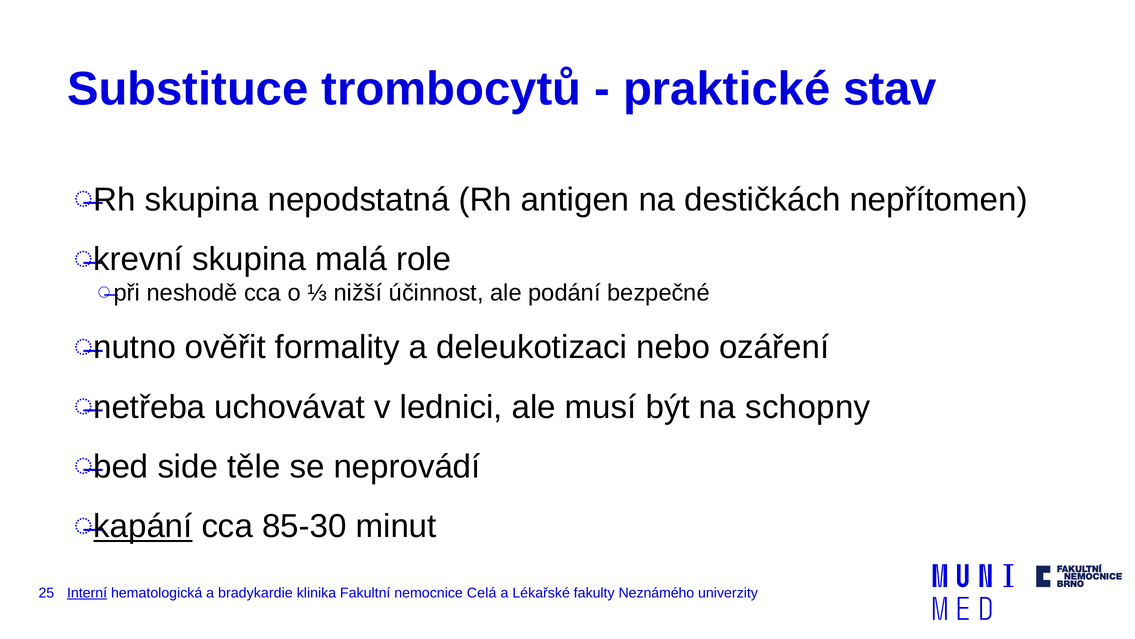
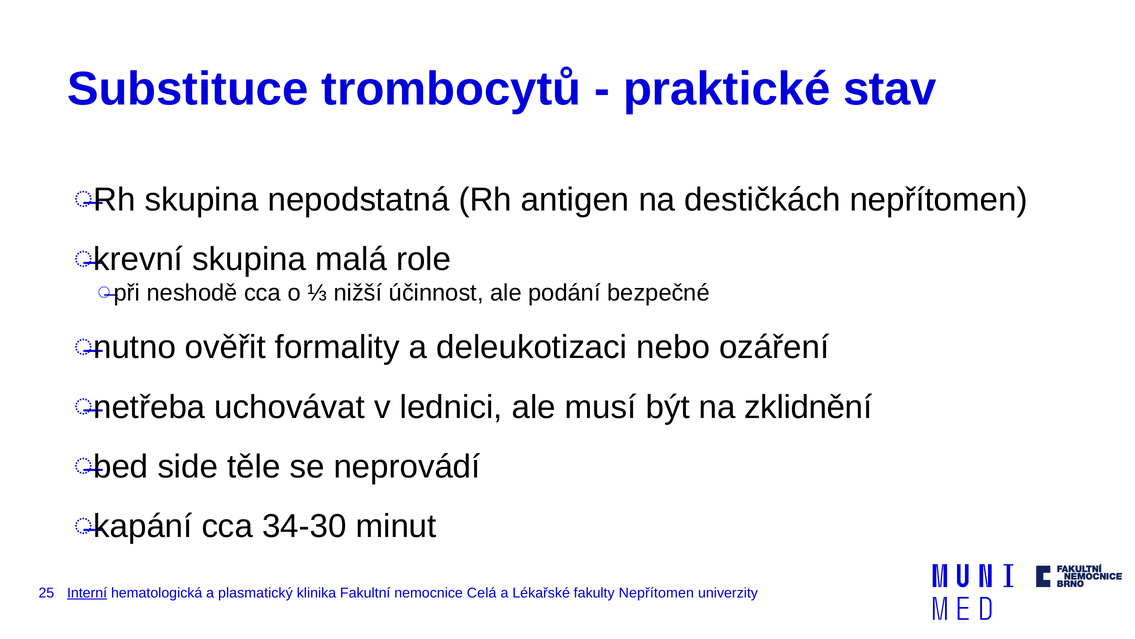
schopny: schopny -> zklidnění
kapání underline: present -> none
85-30: 85-30 -> 34-30
bradykardie: bradykardie -> plasmatický
fakulty Neznámého: Neznámého -> Nepřítomen
